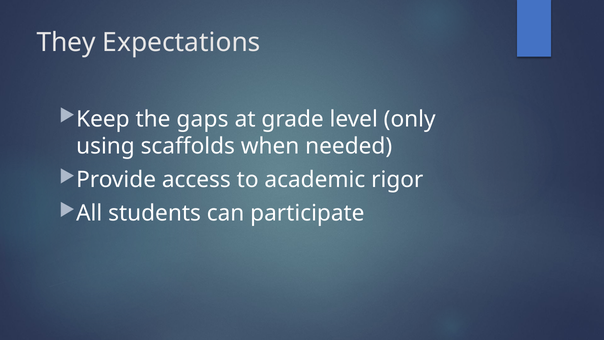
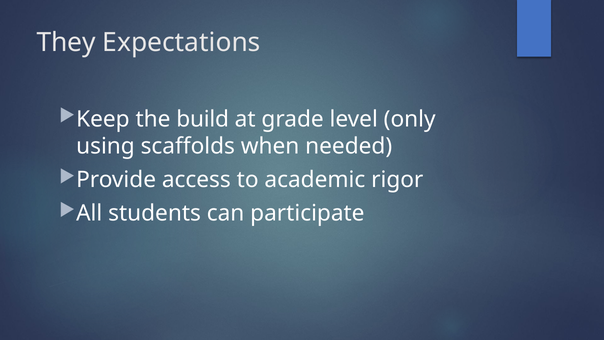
gaps: gaps -> build
